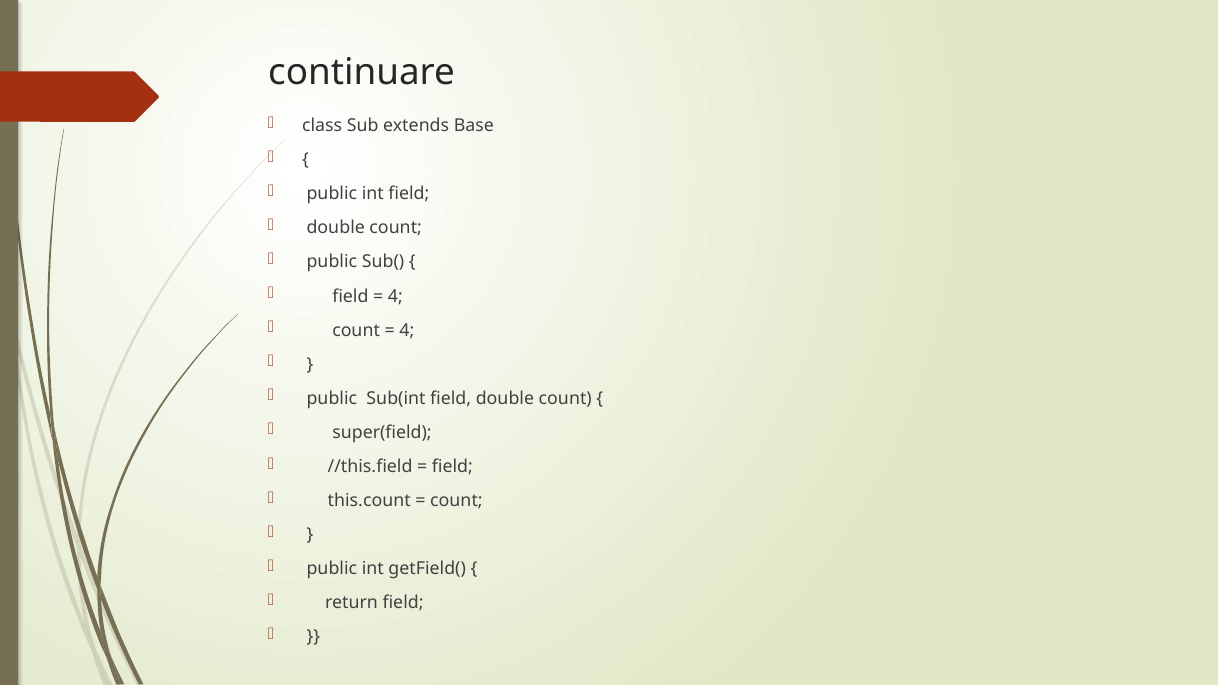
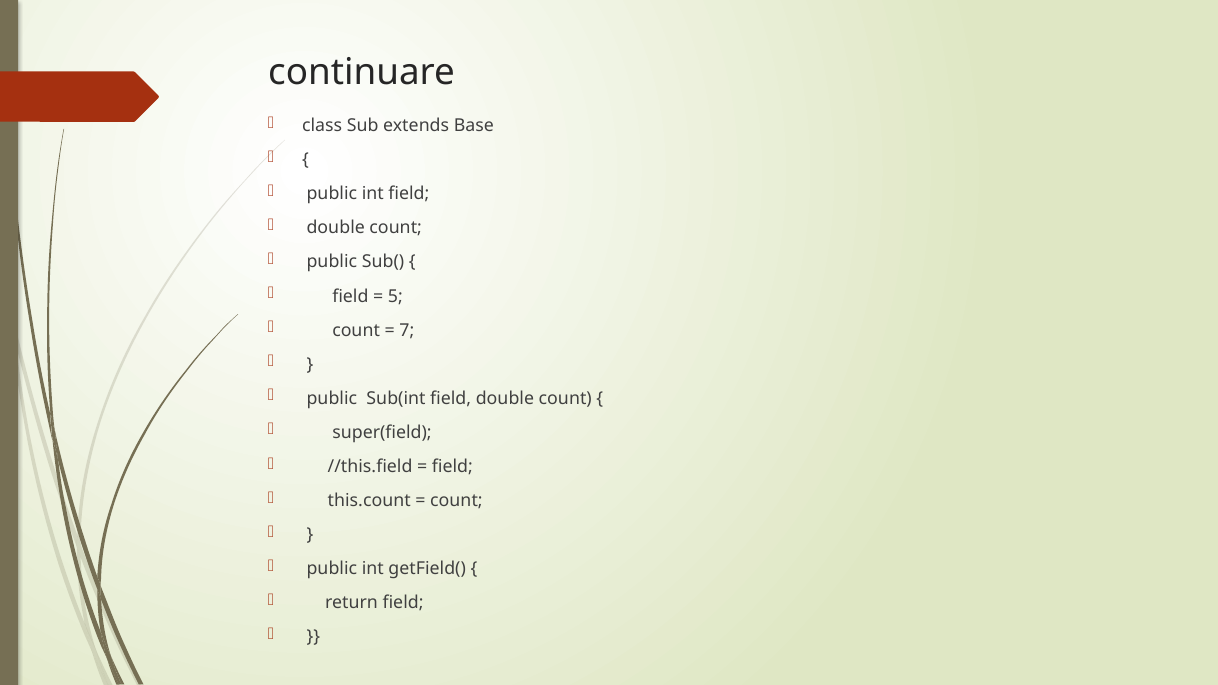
4 at (395, 296): 4 -> 5
4 at (407, 330): 4 -> 7
